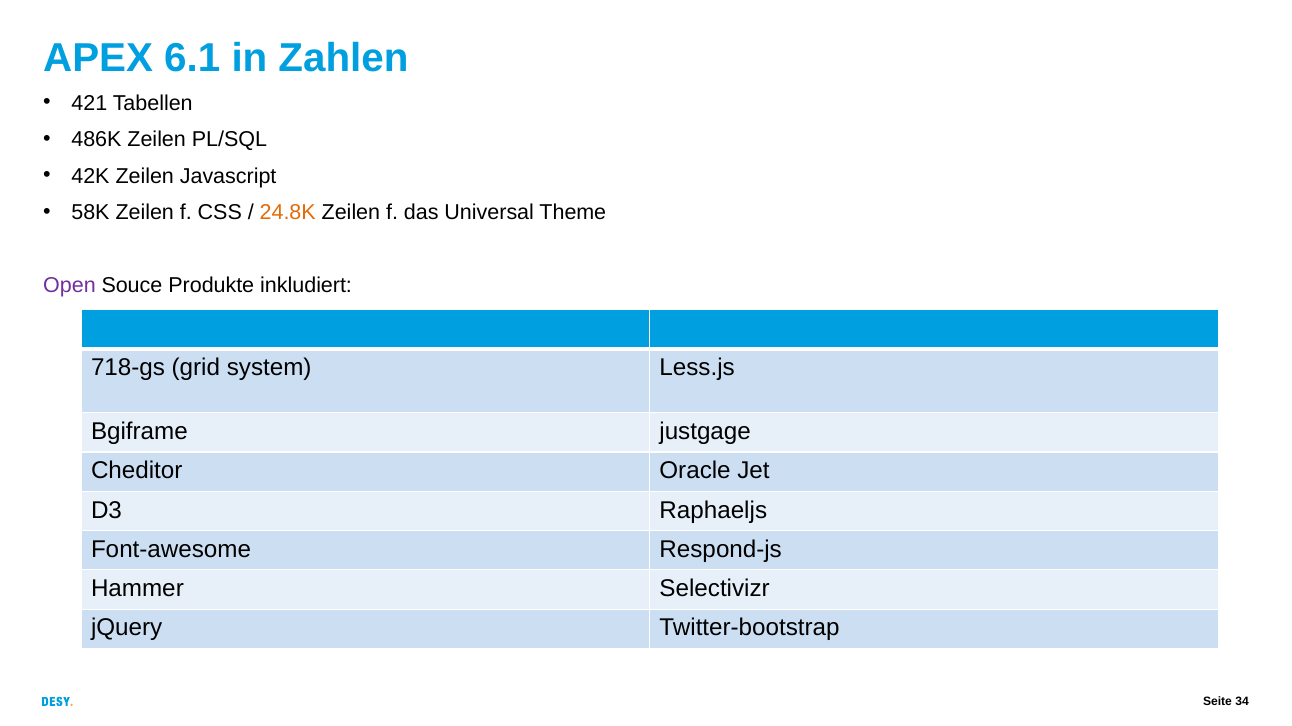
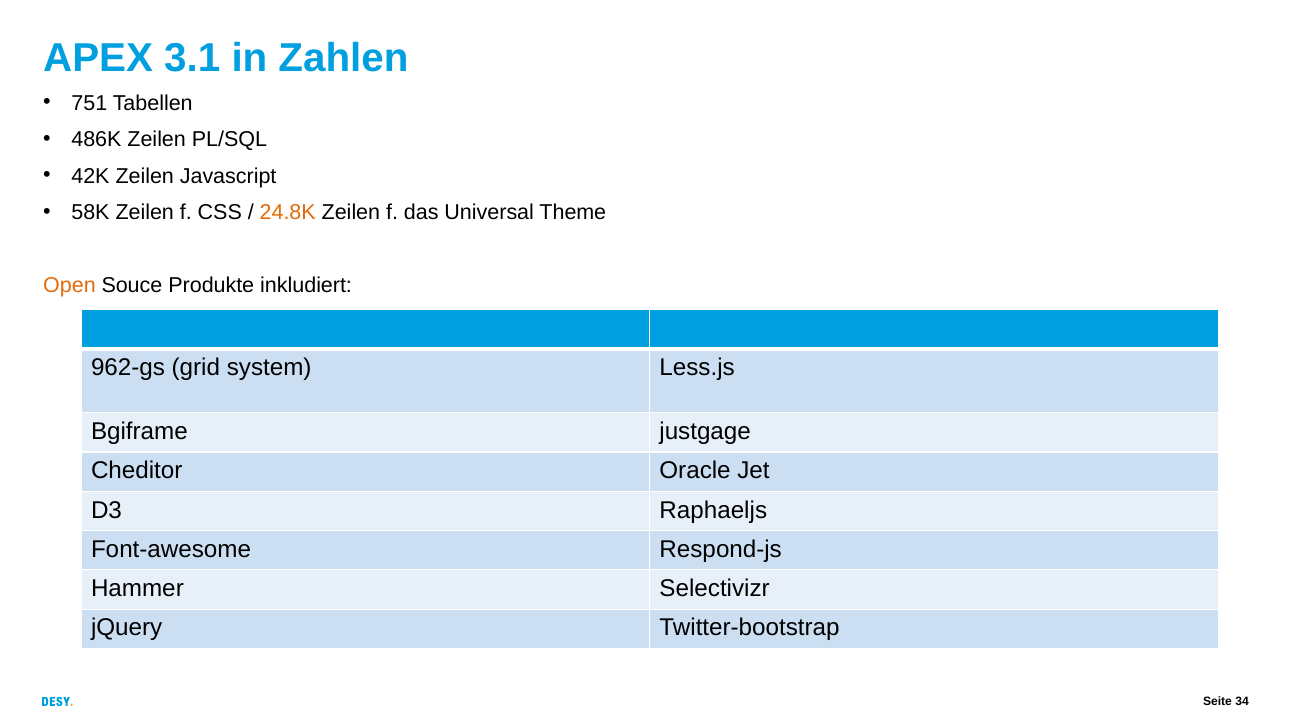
6.1: 6.1 -> 3.1
421: 421 -> 751
Open colour: purple -> orange
718-gs: 718-gs -> 962-gs
